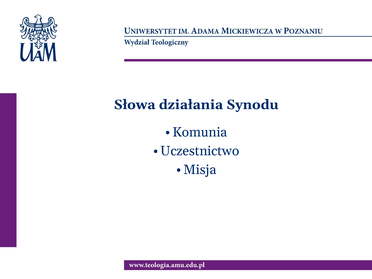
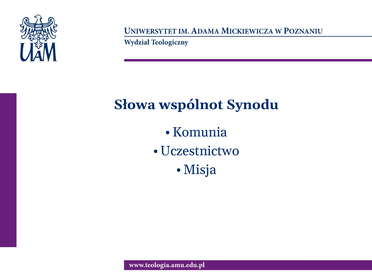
działania: działania -> wspólnot
